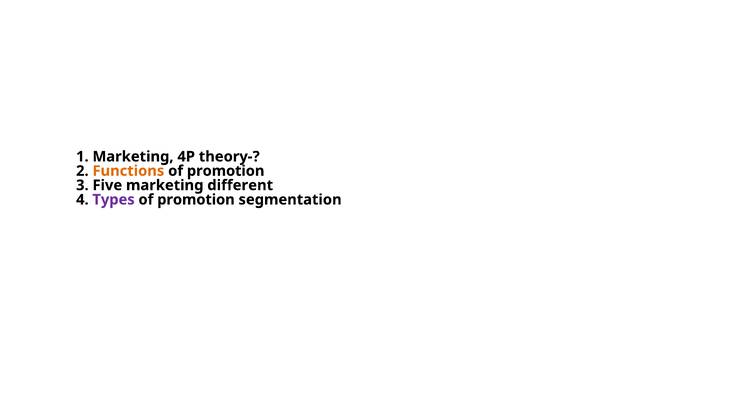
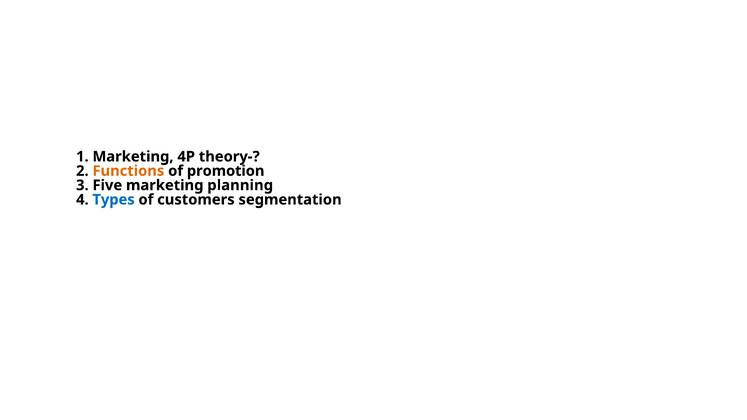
different: different -> planning
Types colour: purple -> blue
promotion at (196, 200): promotion -> customers
